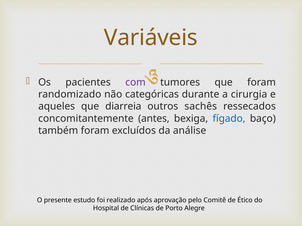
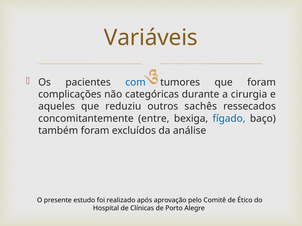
com colour: purple -> blue
randomizado: randomizado -> complicações
diarreia: diarreia -> reduziu
antes: antes -> entre
